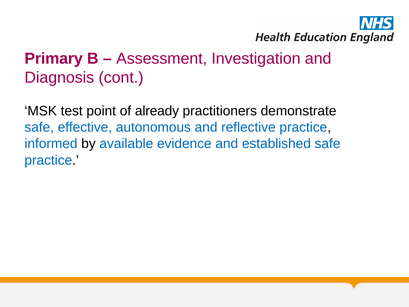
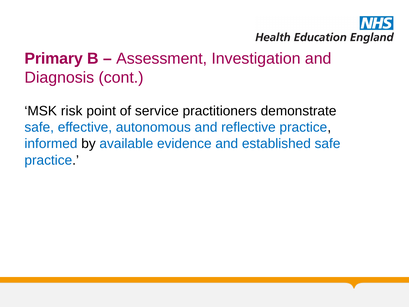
test: test -> risk
already: already -> service
